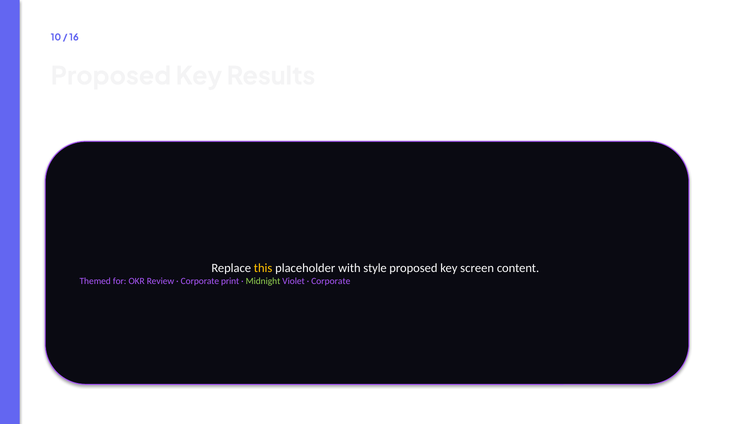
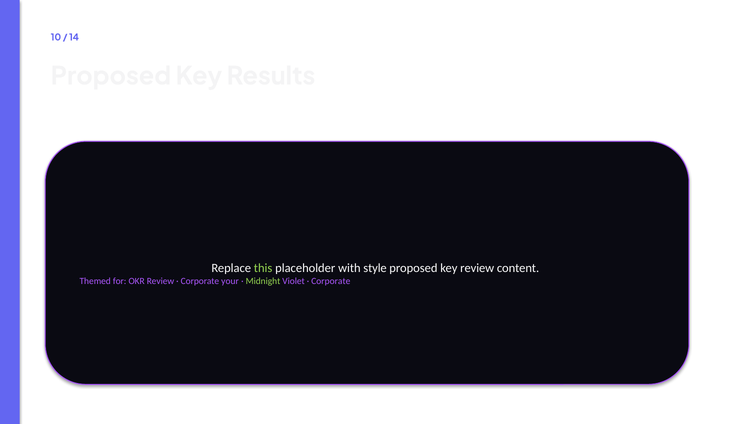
16: 16 -> 14
this colour: yellow -> light green
key screen: screen -> review
print: print -> your
